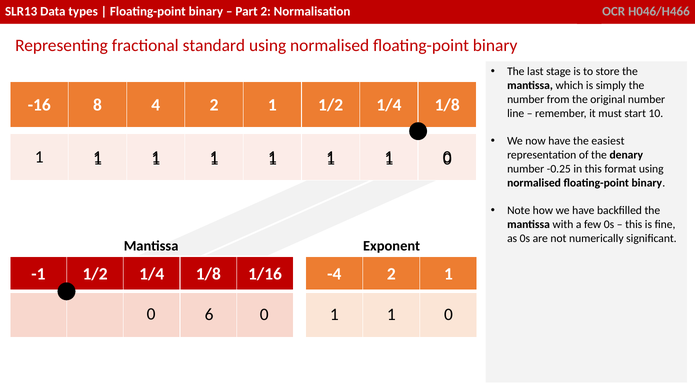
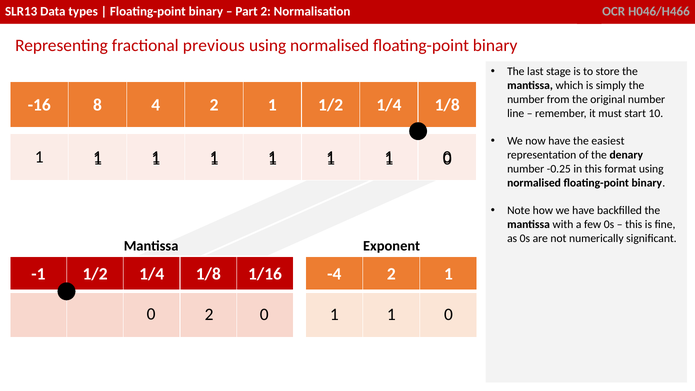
standard: standard -> previous
0 6: 6 -> 2
